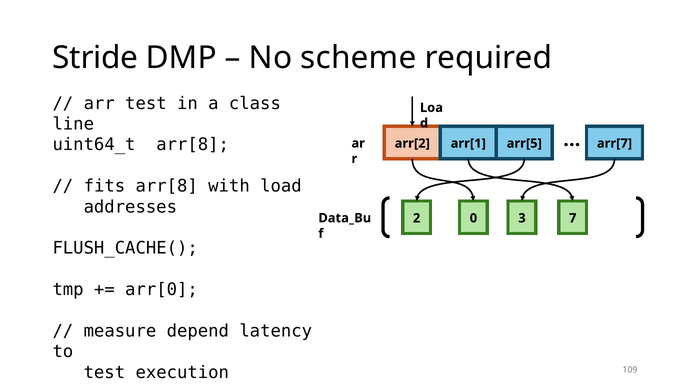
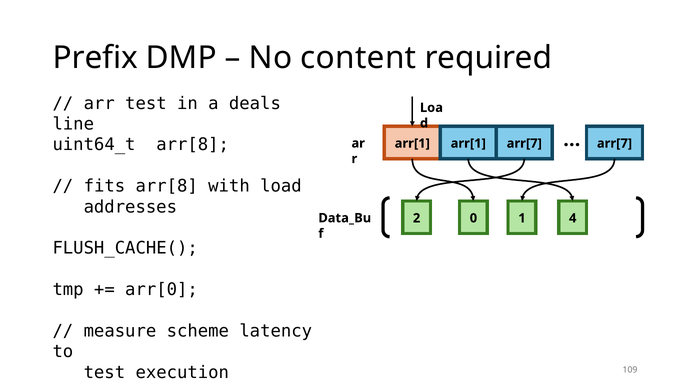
Stride: Stride -> Prefix
scheme: scheme -> content
class: class -> deals
arr[2 at (412, 143): arr[2 -> arr[1
arr[1 arr[5: arr[5 -> arr[7
3: 3 -> 1
7: 7 -> 4
depend: depend -> scheme
